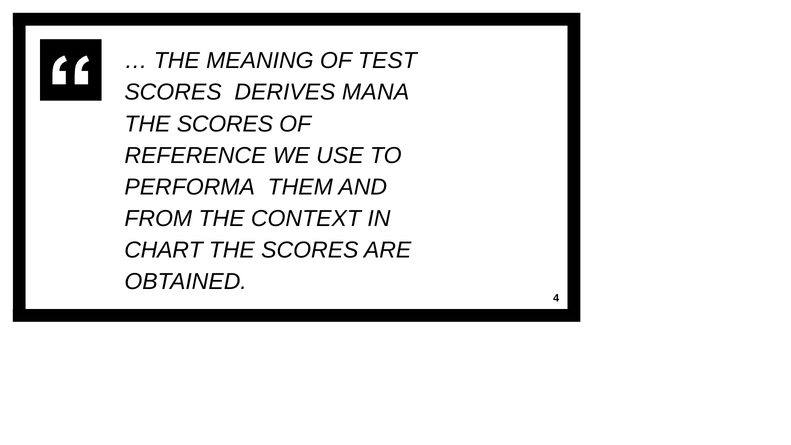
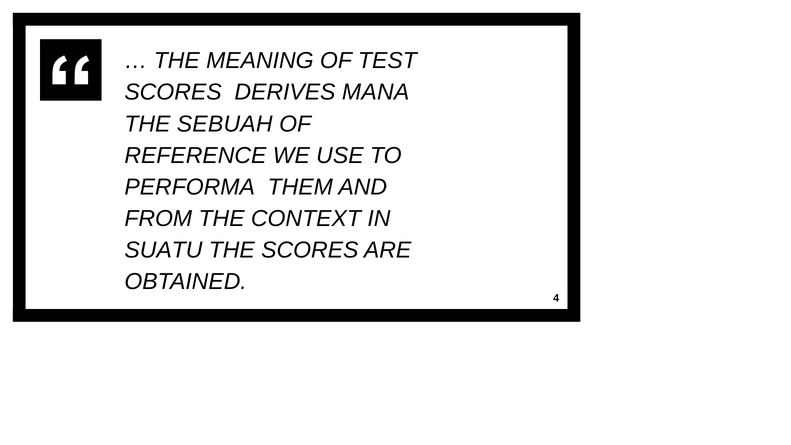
SCORES at (225, 124): SCORES -> SEBUAH
CHART: CHART -> SUATU
